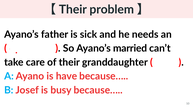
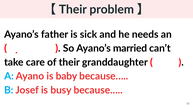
have: have -> baby
